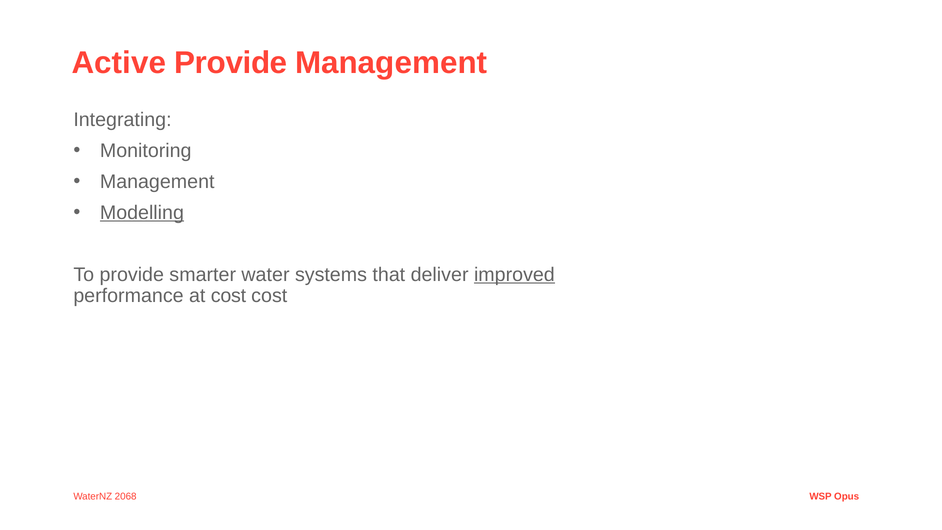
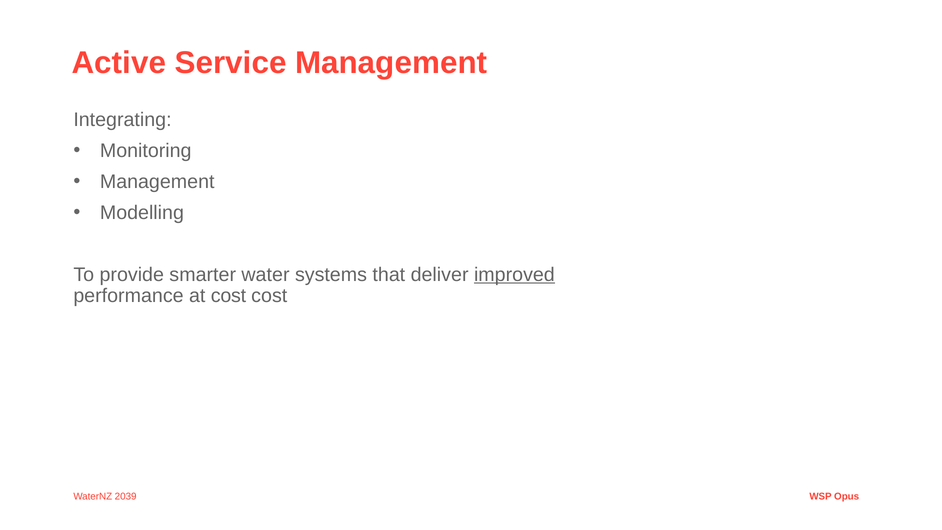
Active Provide: Provide -> Service
Modelling underline: present -> none
2068: 2068 -> 2039
